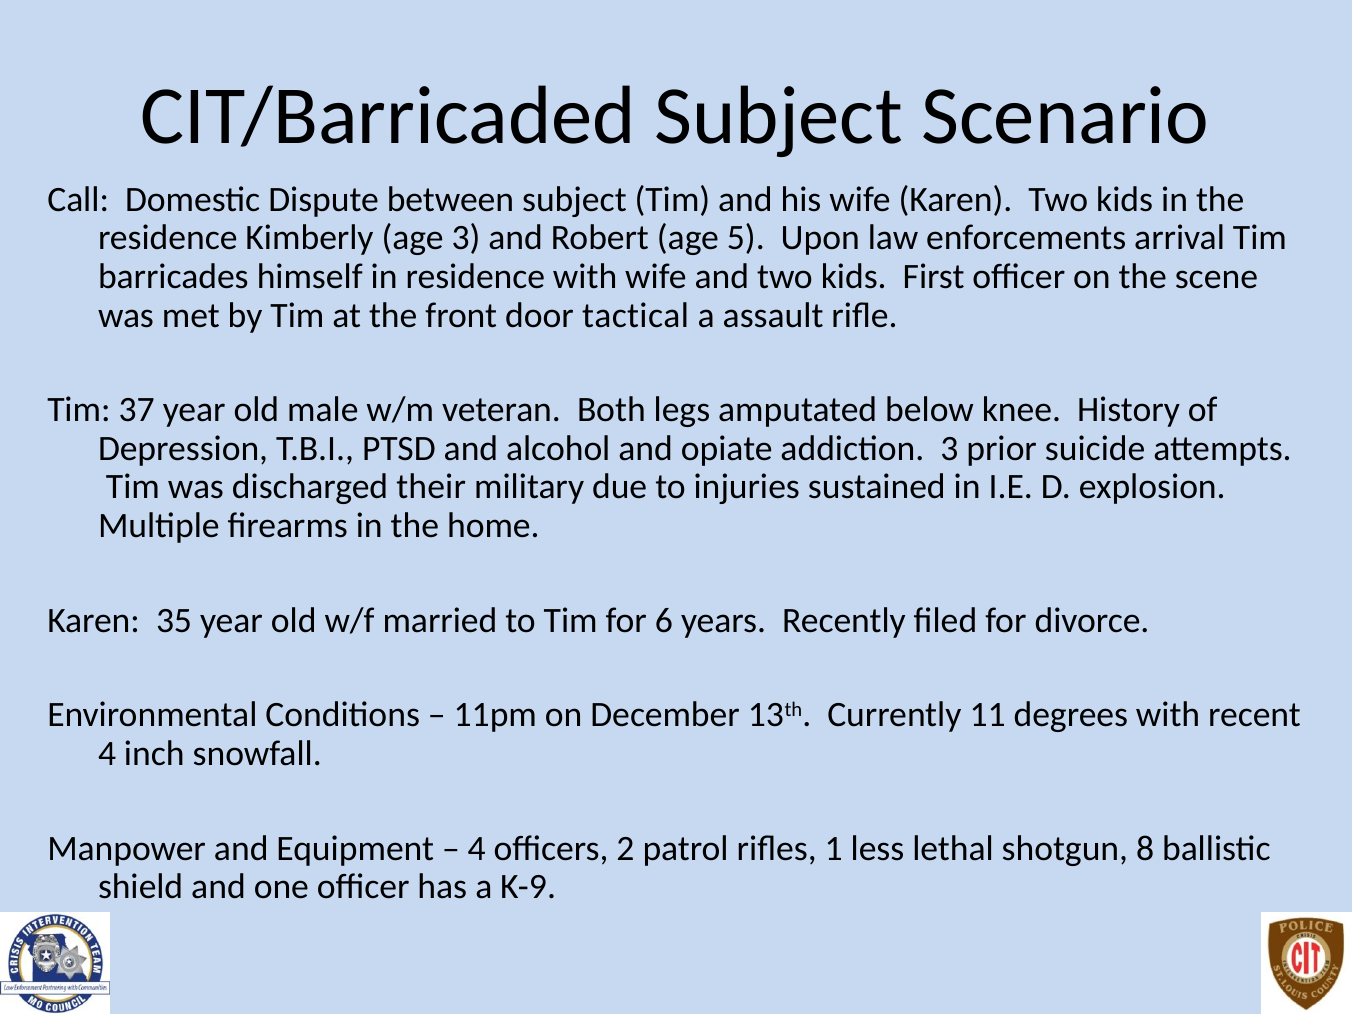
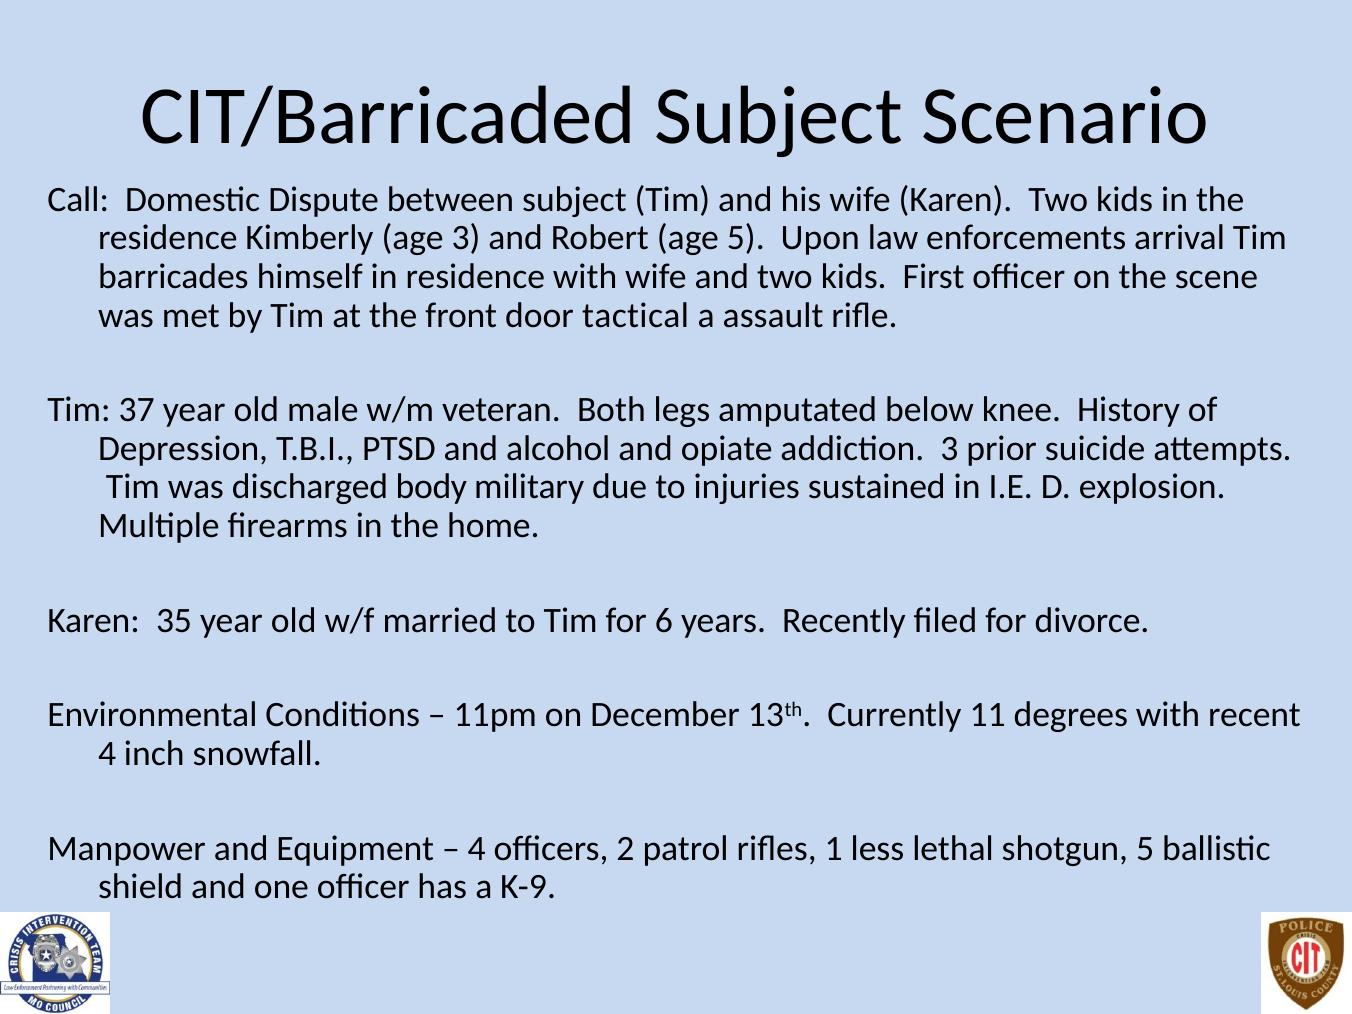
their: their -> body
shotgun 8: 8 -> 5
